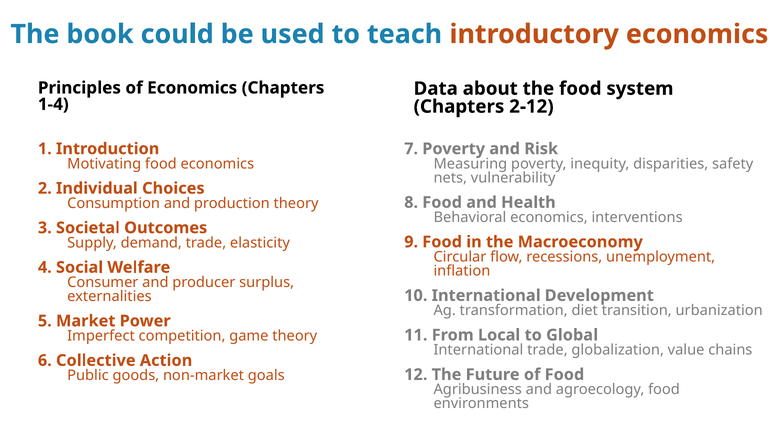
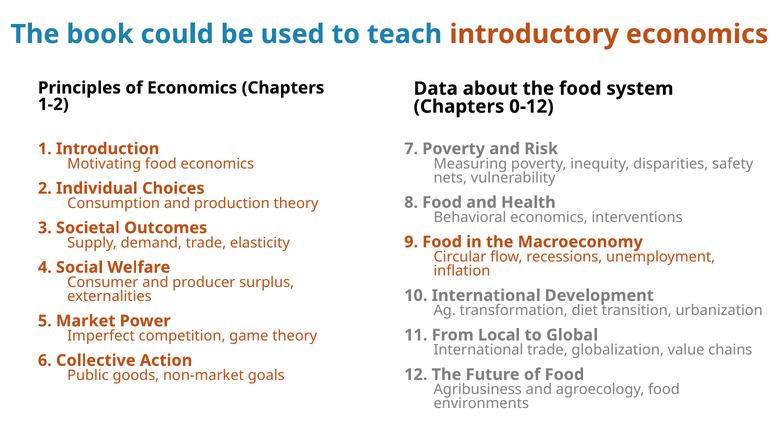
1-4: 1-4 -> 1-2
2-12: 2-12 -> 0-12
